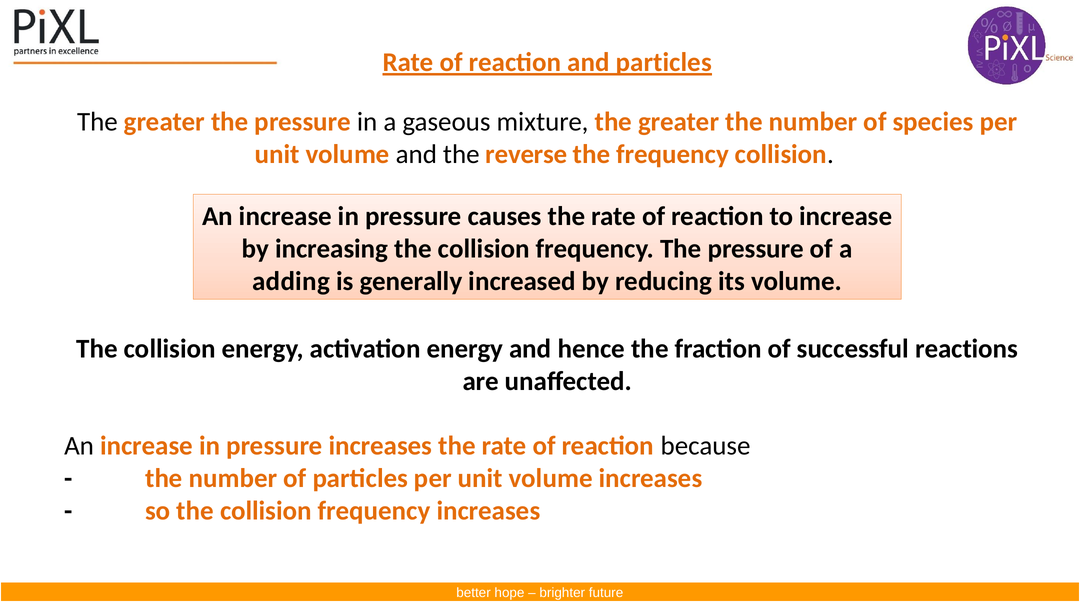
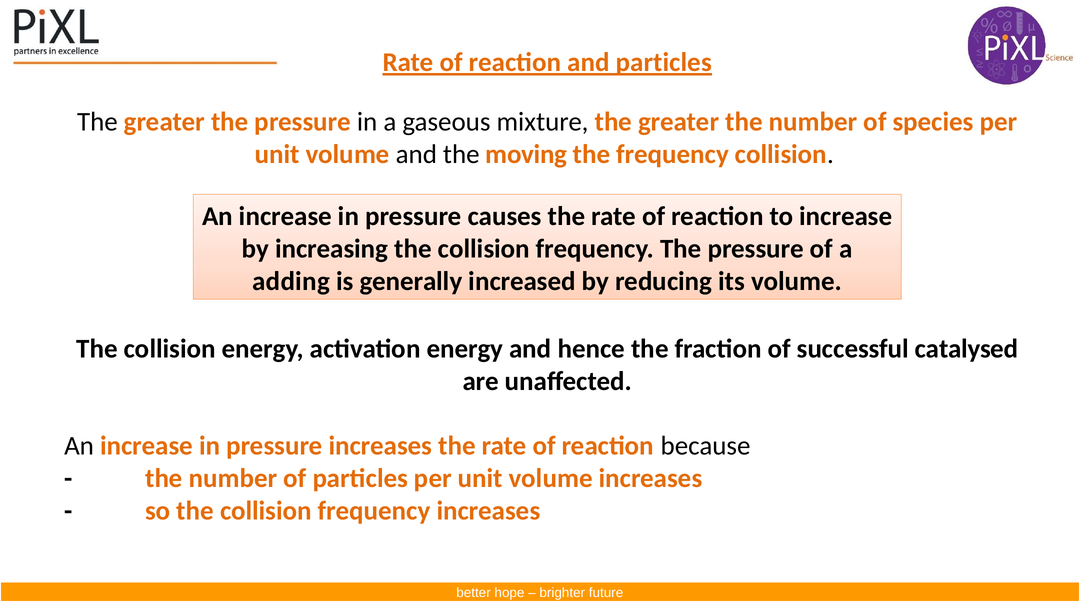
reverse: reverse -> moving
reactions: reactions -> catalysed
